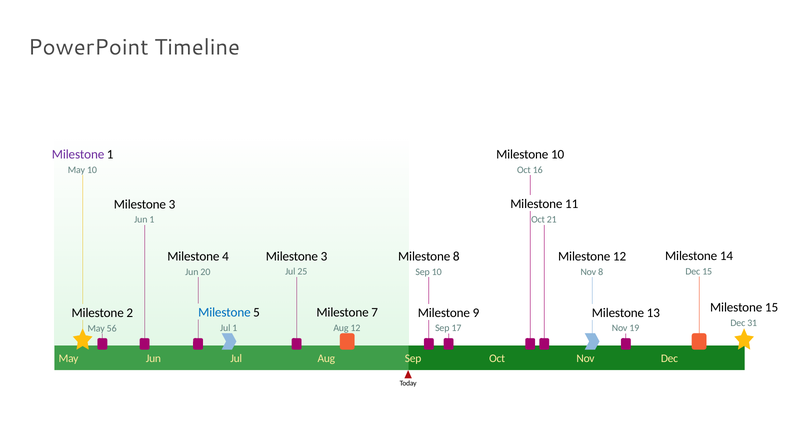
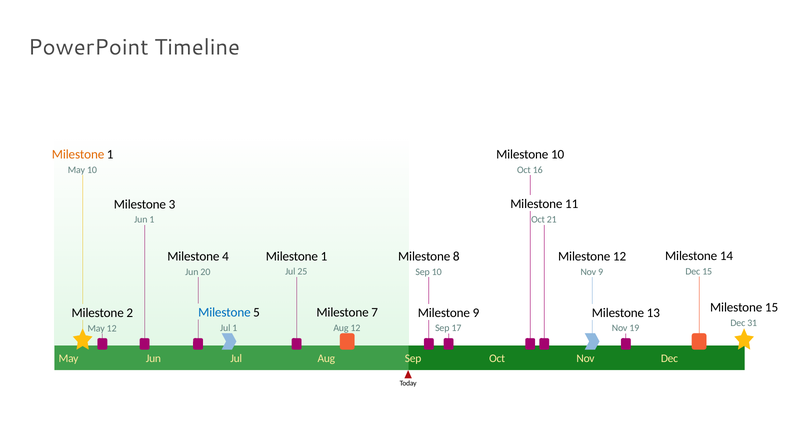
Milestone at (78, 154) colour: purple -> orange
3 at (324, 256): 3 -> 1
Nov 8: 8 -> 9
May 56: 56 -> 12
